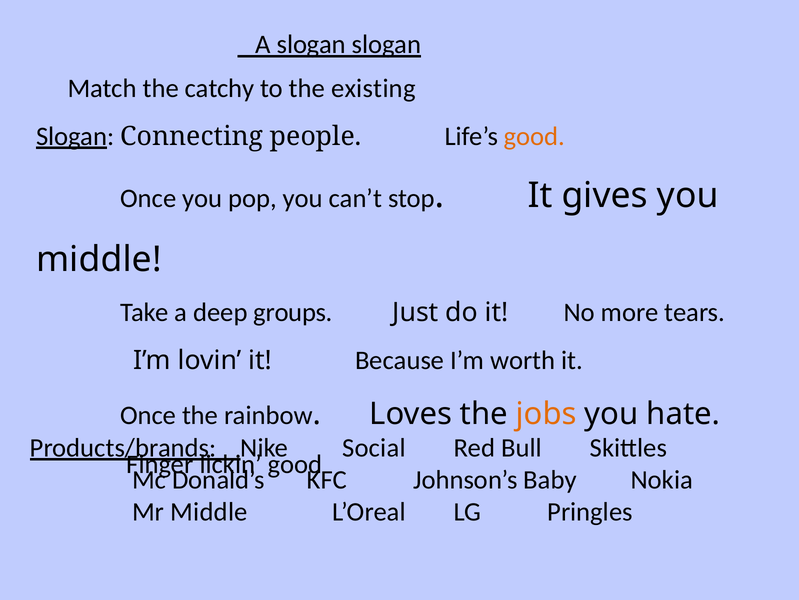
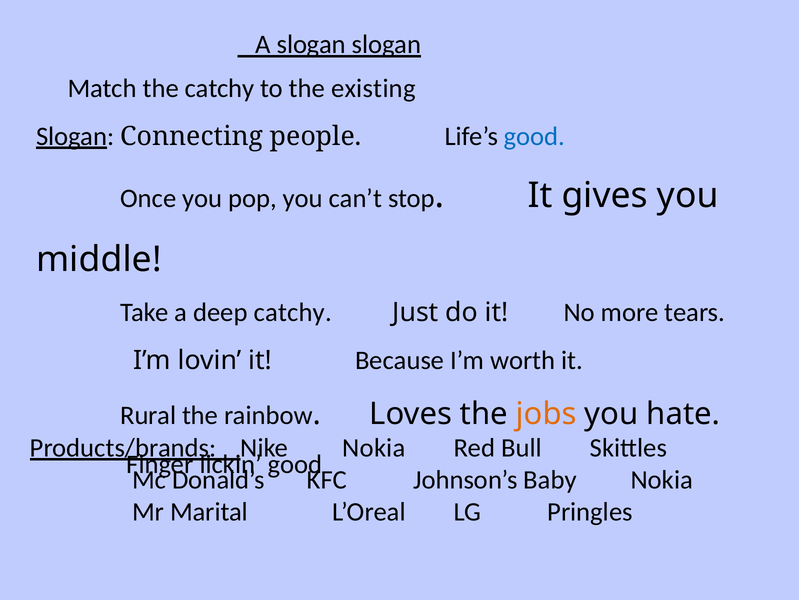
good at (535, 136) colour: orange -> blue
deep groups: groups -> catchy
Once at (148, 415): Once -> Rural
Nike Social: Social -> Nokia
Mr Middle: Middle -> Marital
